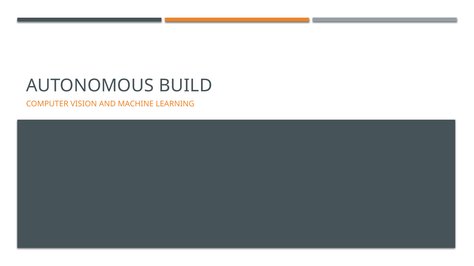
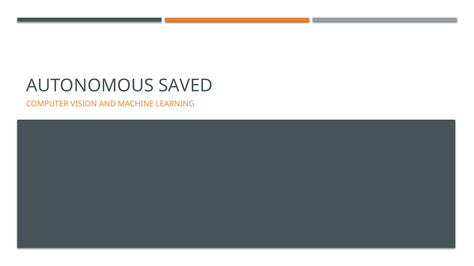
BUILD: BUILD -> SAVED
